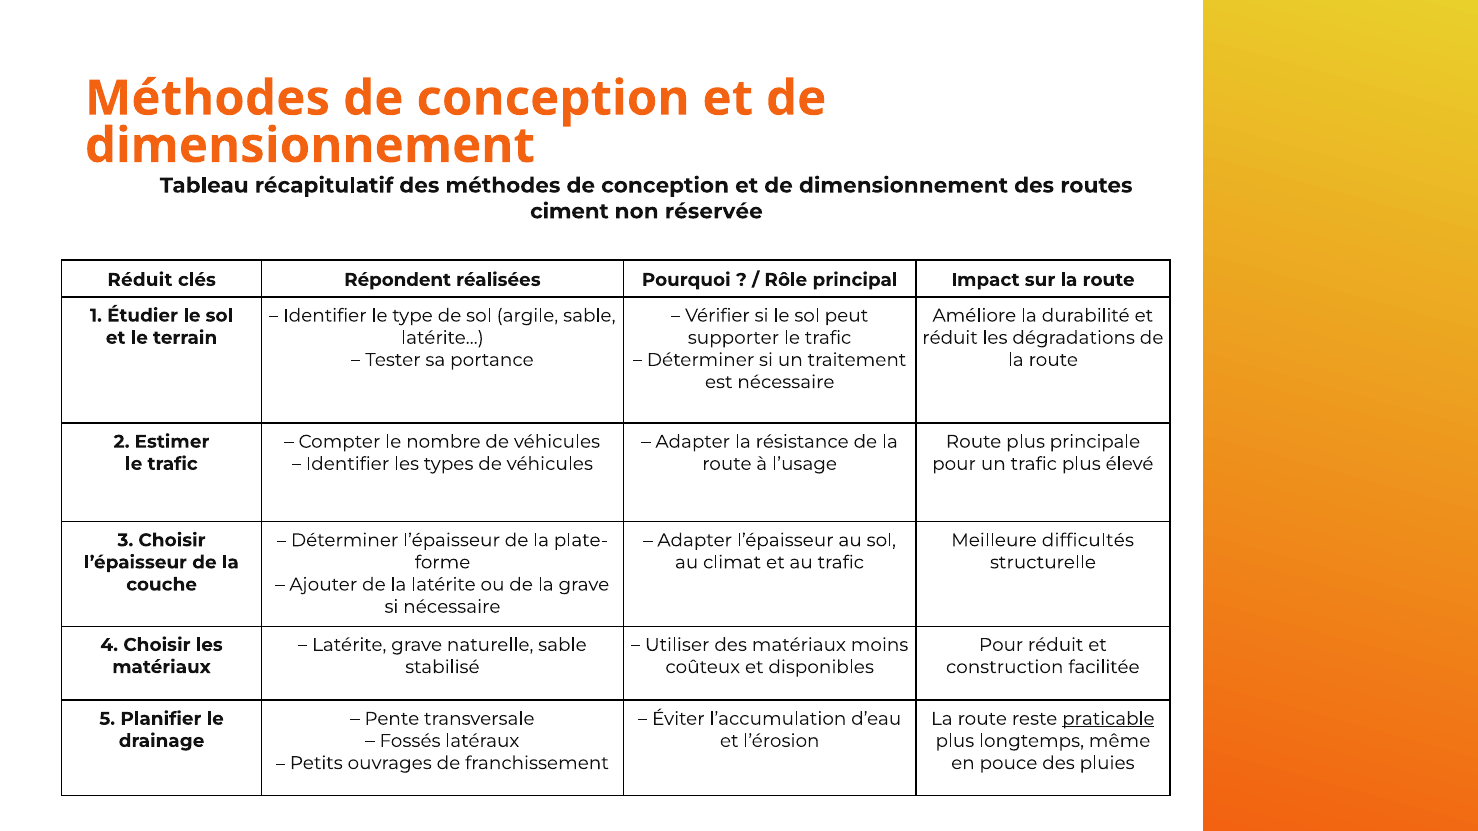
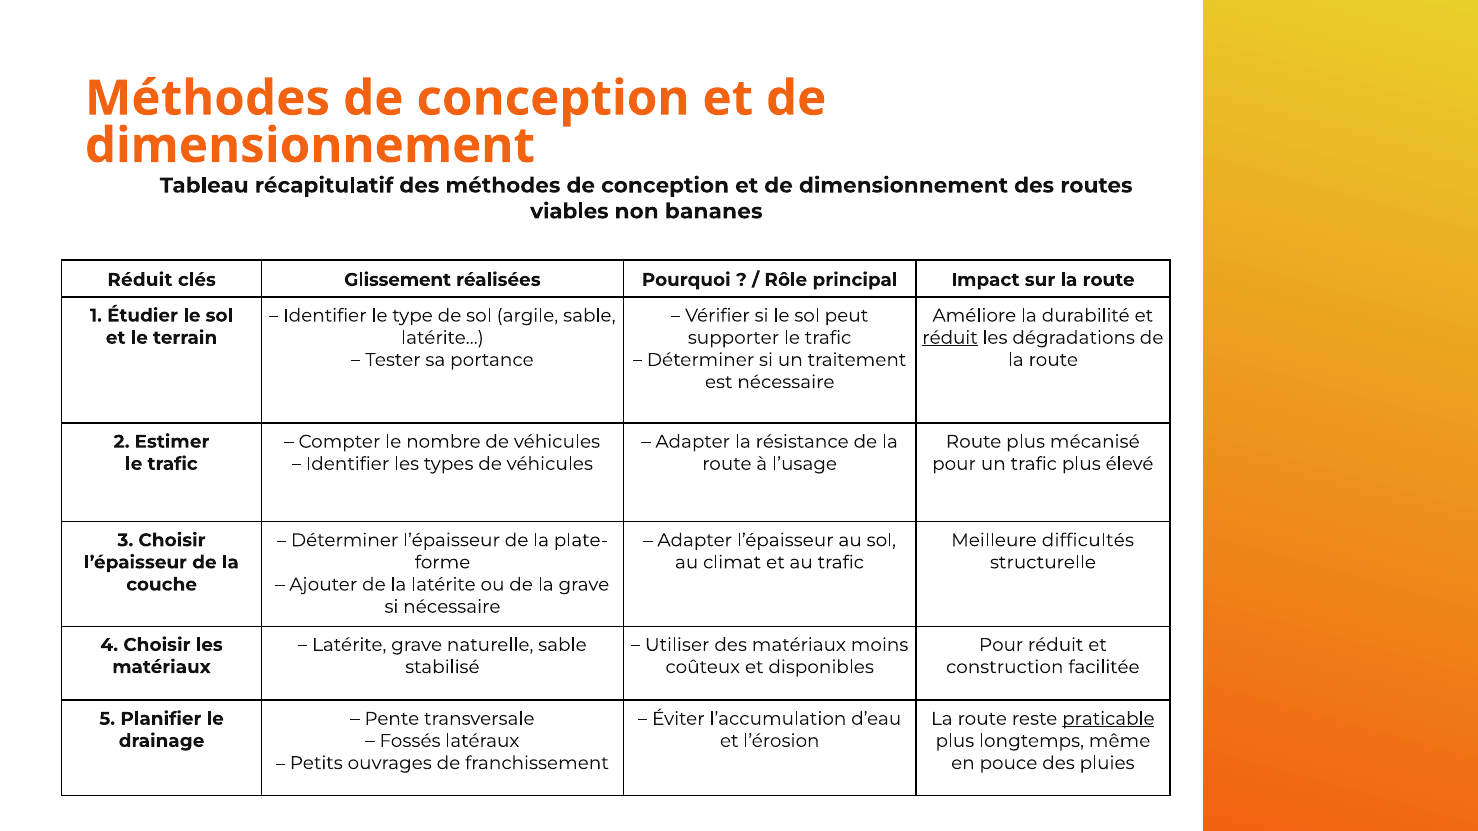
ciment: ciment -> viables
réservée: réservée -> bananes
Répondent: Répondent -> Glissement
réduit at (950, 338) underline: none -> present
principale: principale -> mécanisé
